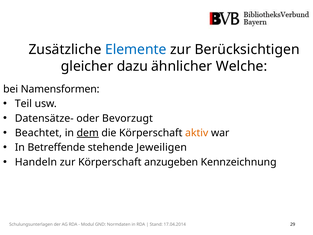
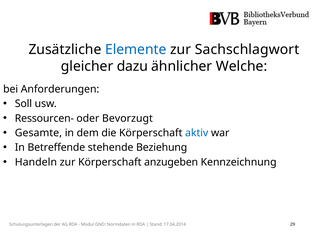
Berücksichtigen: Berücksichtigen -> Sachschlagwort
Namensformen: Namensformen -> Anforderungen
Teil: Teil -> Soll
Datensätze-: Datensätze- -> Ressourcen-
Beachtet: Beachtet -> Gesamte
dem underline: present -> none
aktiv colour: orange -> blue
Jeweiligen: Jeweiligen -> Beziehung
